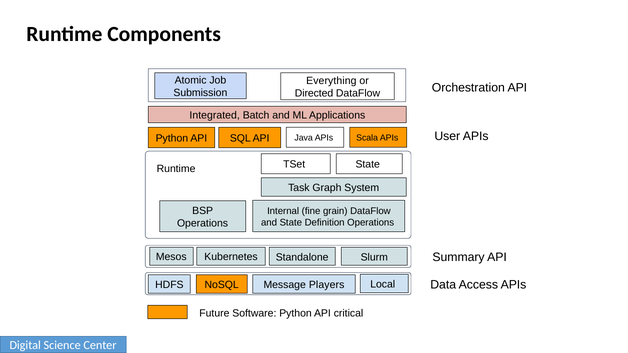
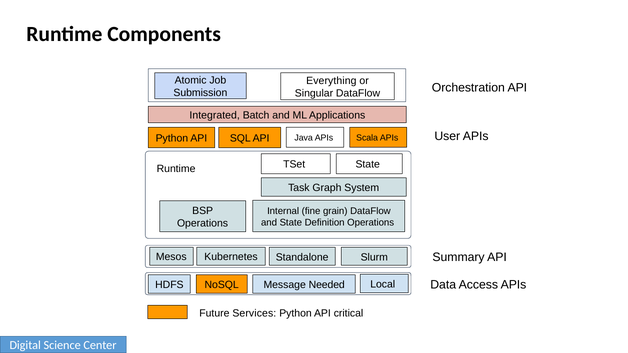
Directed: Directed -> Singular
Players: Players -> Needed
Software: Software -> Services
